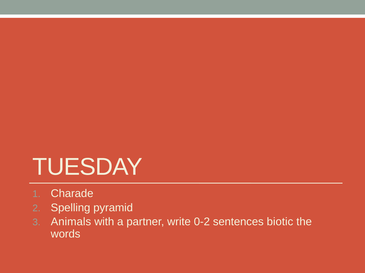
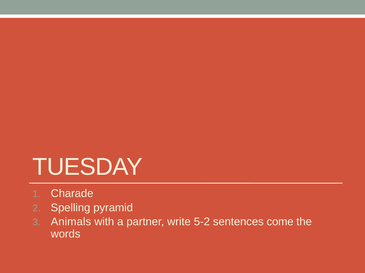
0-2: 0-2 -> 5-2
biotic: biotic -> come
